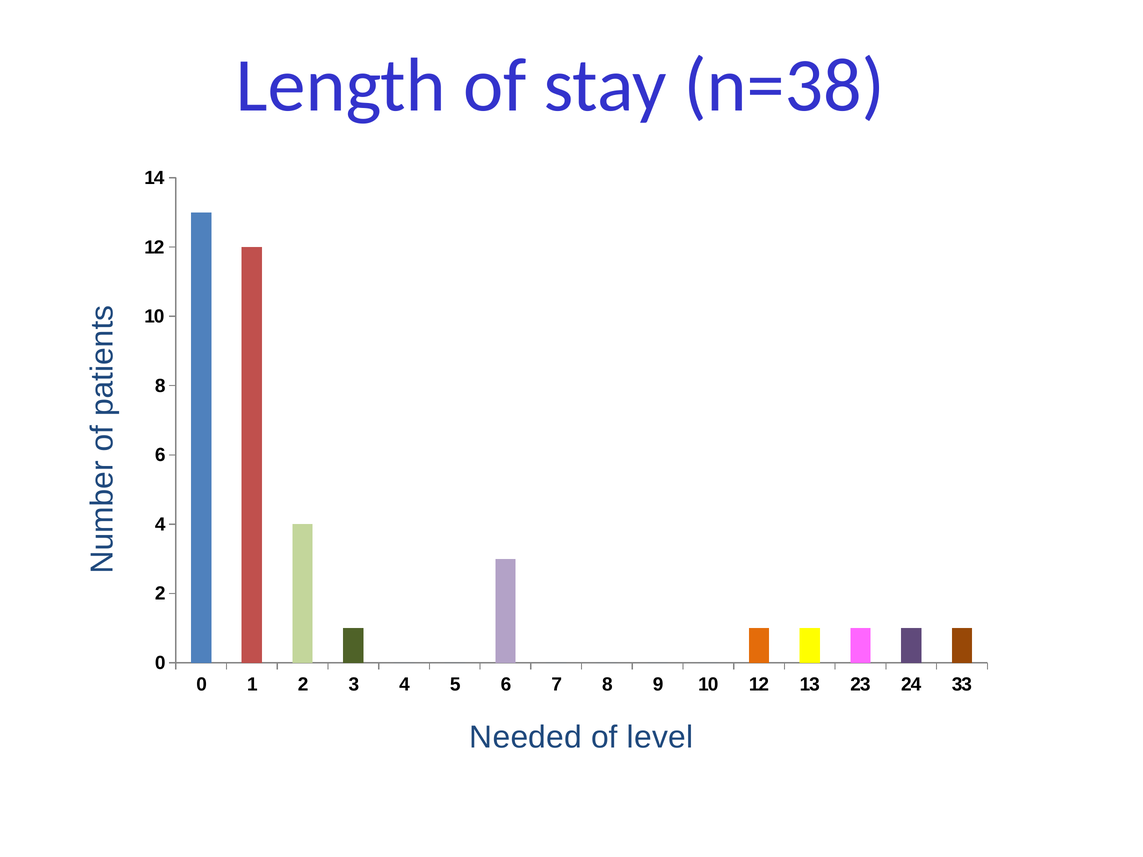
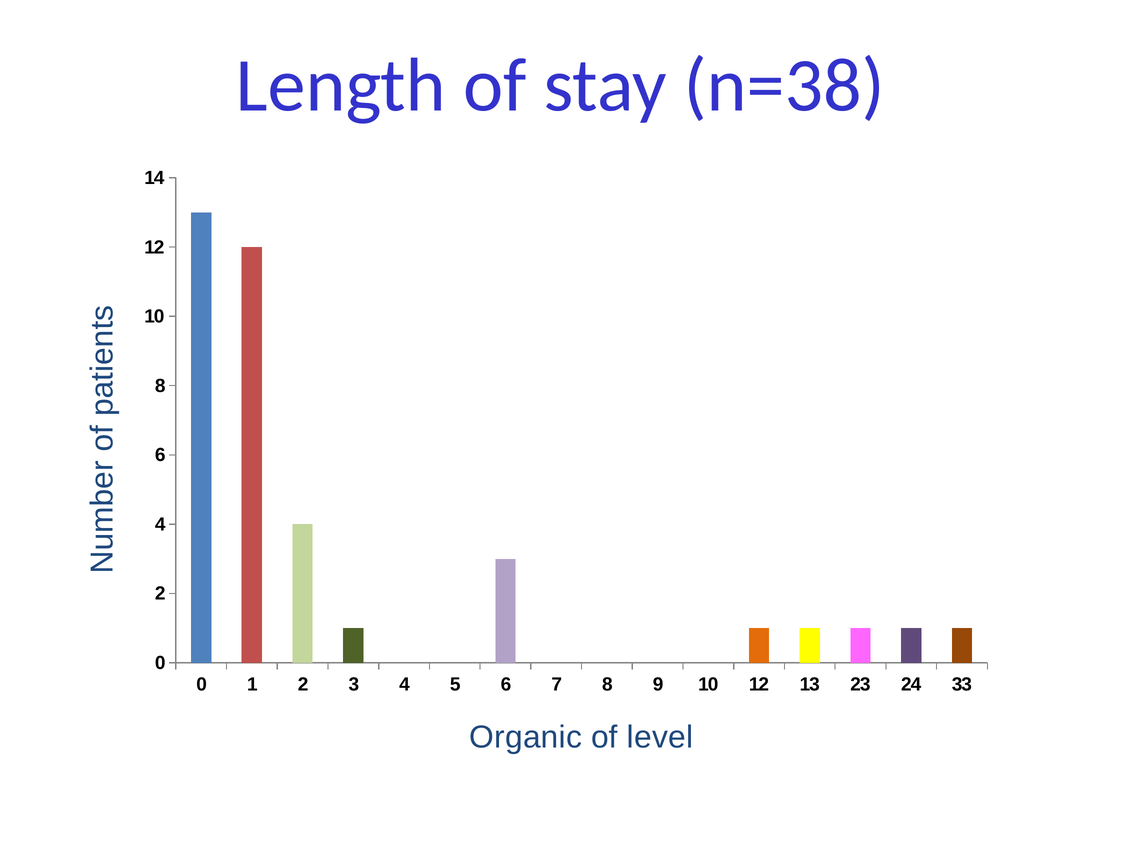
Needed: Needed -> Organic
